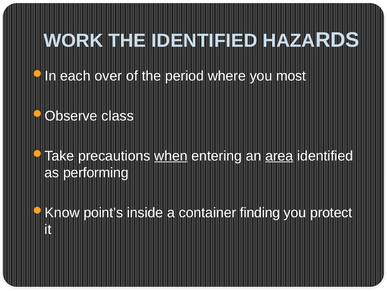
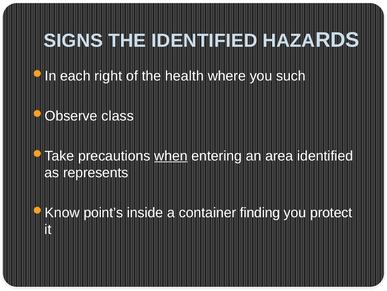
WORK: WORK -> SIGNS
over: over -> right
period: period -> health
most: most -> such
area underline: present -> none
performing: performing -> represents
